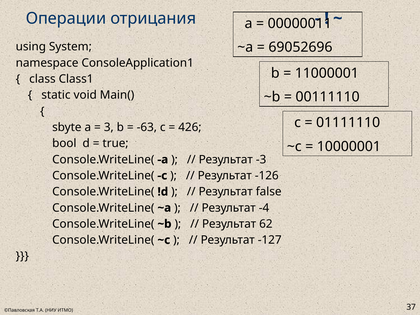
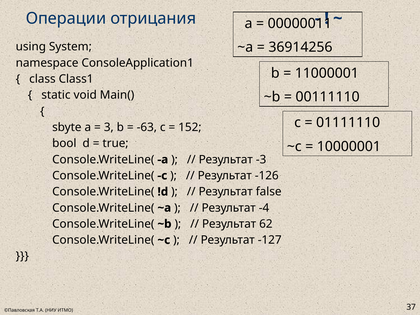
69052696: 69052696 -> 36914256
426: 426 -> 152
